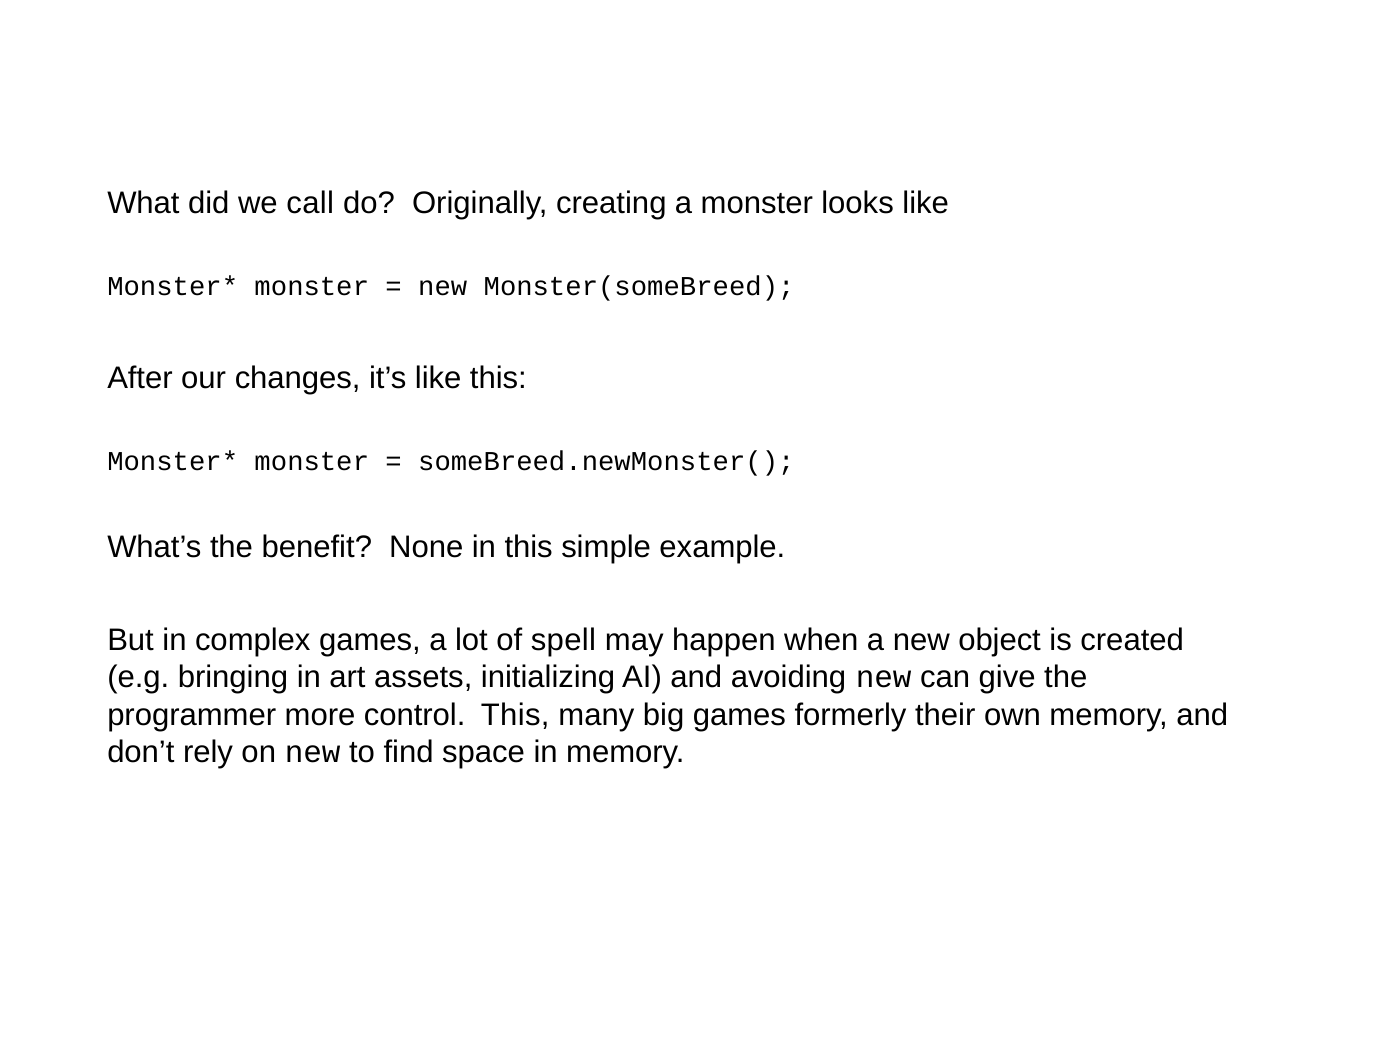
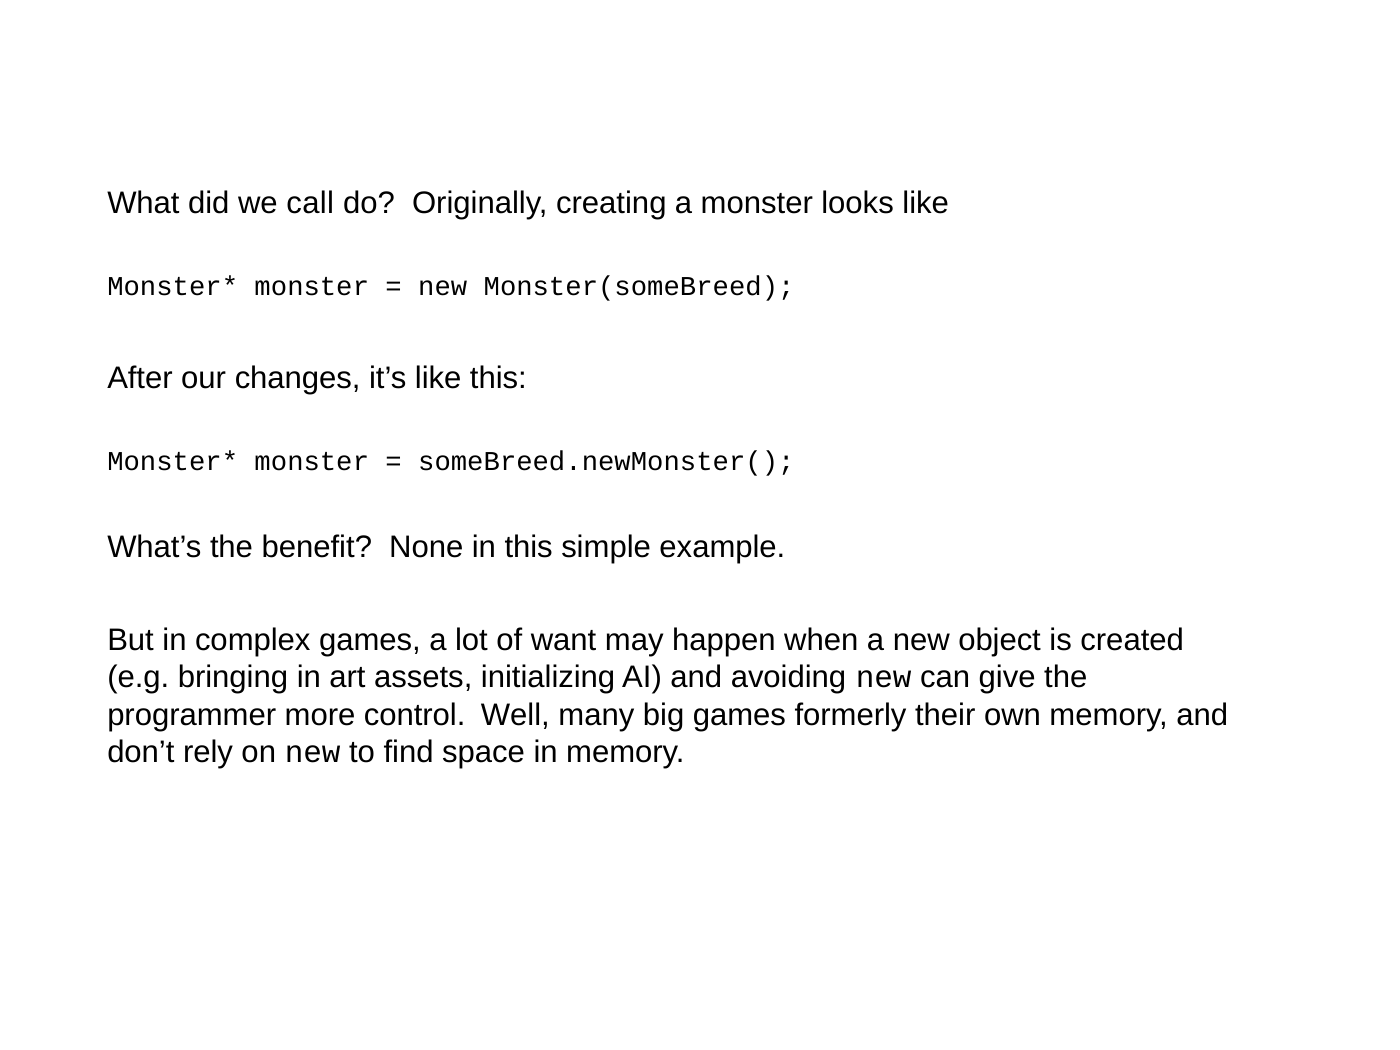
spell: spell -> want
control This: This -> Well
